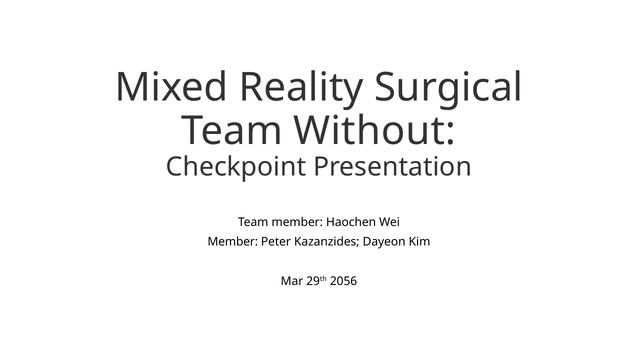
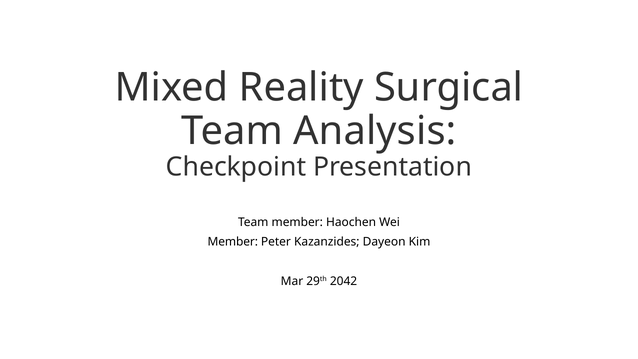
Without: Without -> Analysis
2056: 2056 -> 2042
